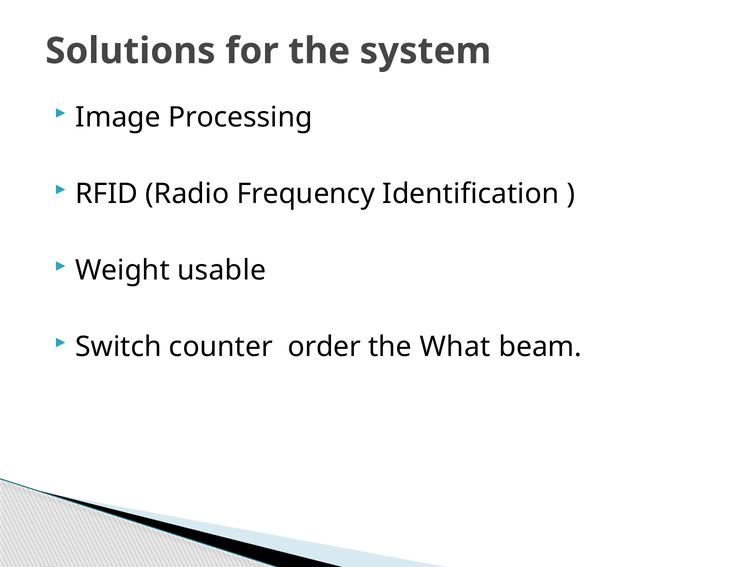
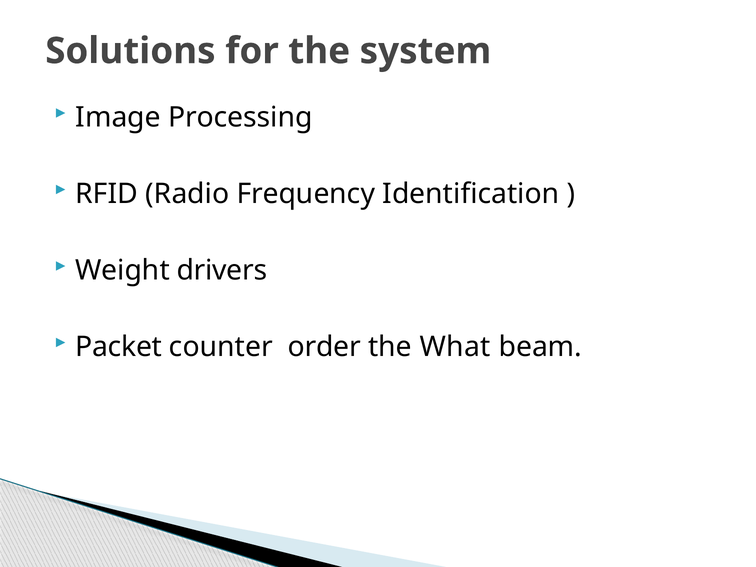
usable: usable -> drivers
Switch: Switch -> Packet
